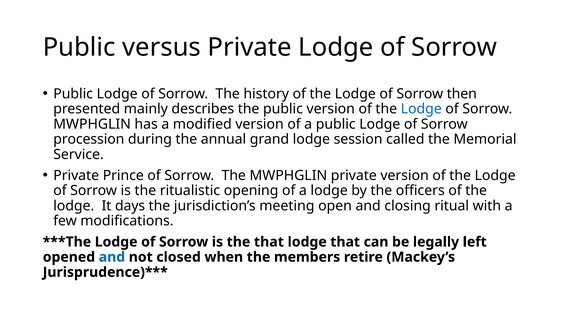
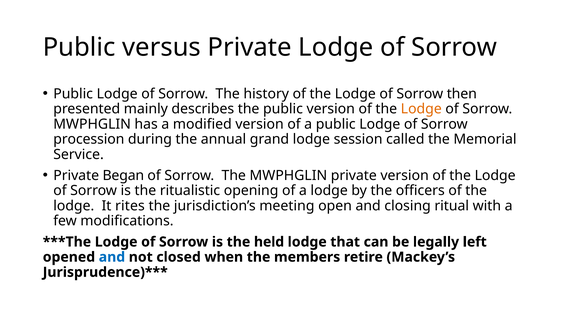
Lodge at (421, 109) colour: blue -> orange
Prince: Prince -> Began
days: days -> rites
the that: that -> held
